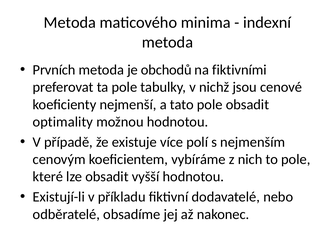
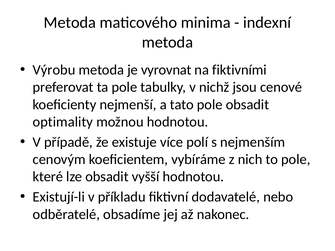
Prvních: Prvních -> Výrobu
obchodů: obchodů -> vyrovnat
